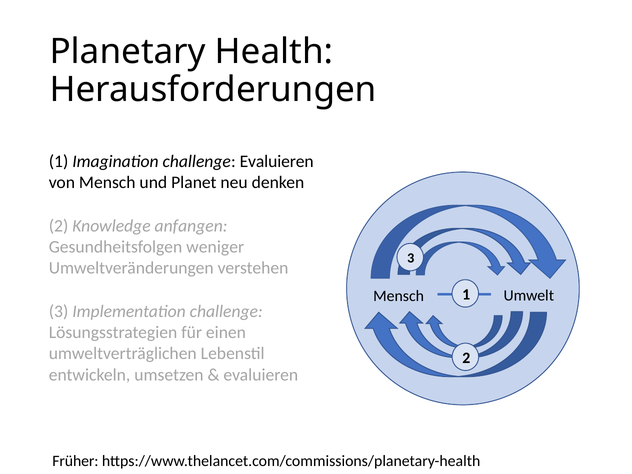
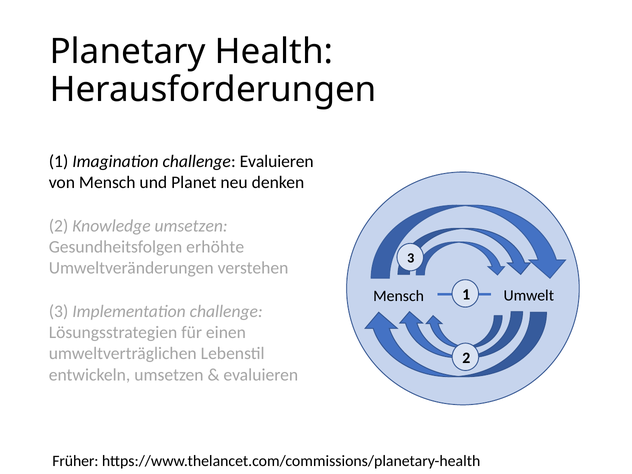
Knowledge anfangen: anfangen -> umsetzen
weniger: weniger -> erhöhte
